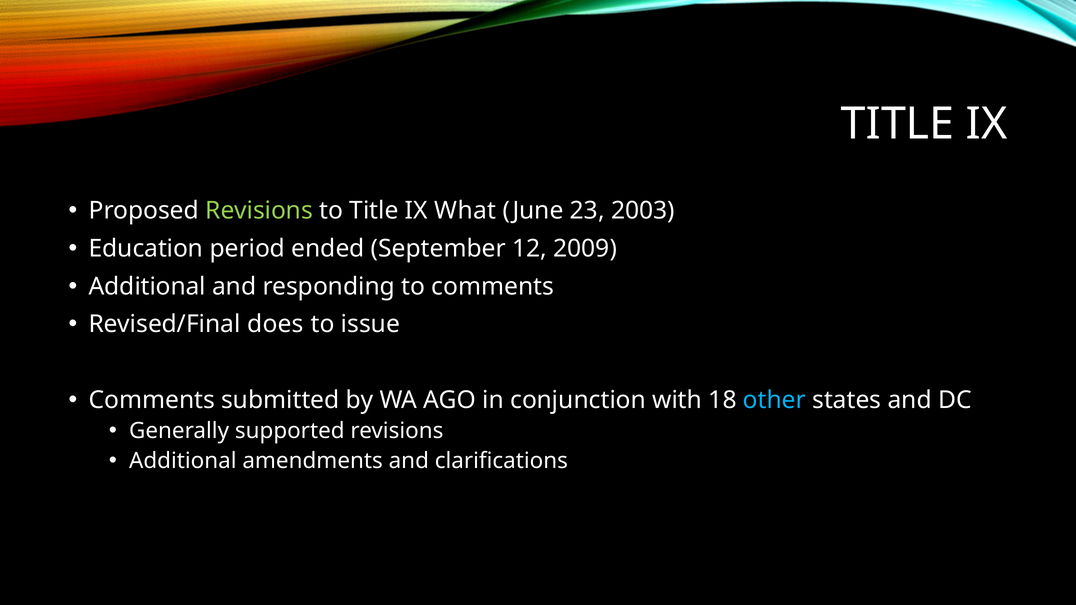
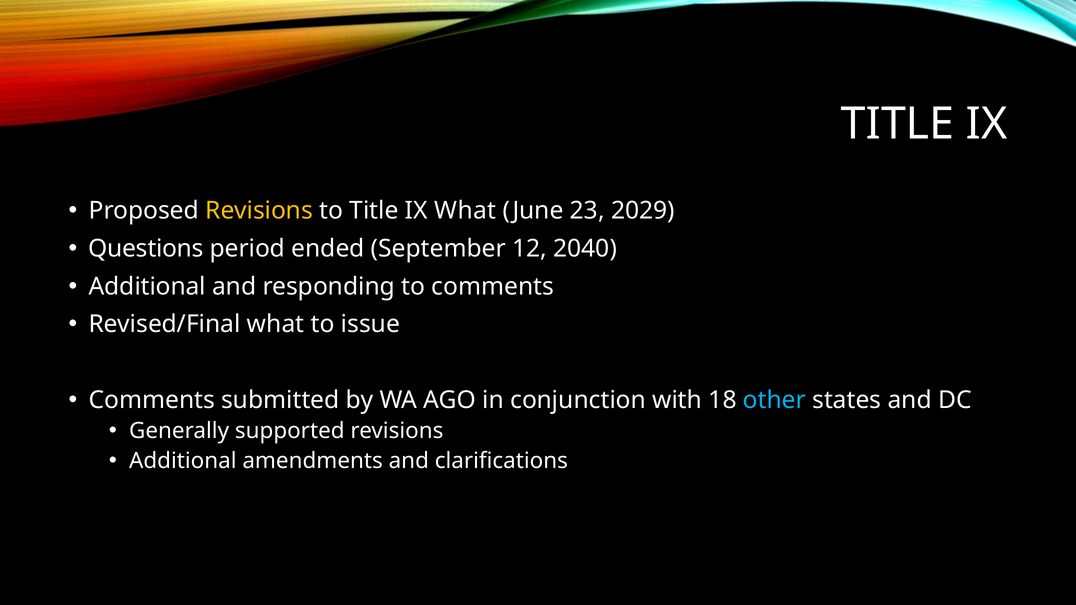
Revisions at (259, 211) colour: light green -> yellow
2003: 2003 -> 2029
Education: Education -> Questions
2009: 2009 -> 2040
Revised/Final does: does -> what
